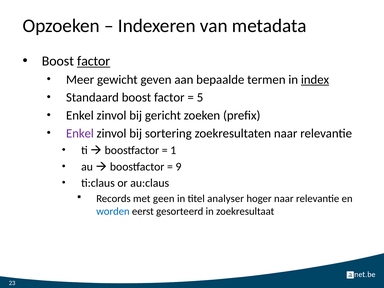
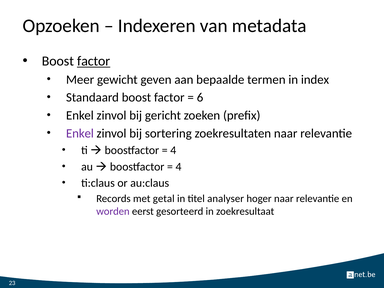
index underline: present -> none
5: 5 -> 6
1 at (173, 150): 1 -> 4
9 at (178, 167): 9 -> 4
geen: geen -> getal
worden colour: blue -> purple
